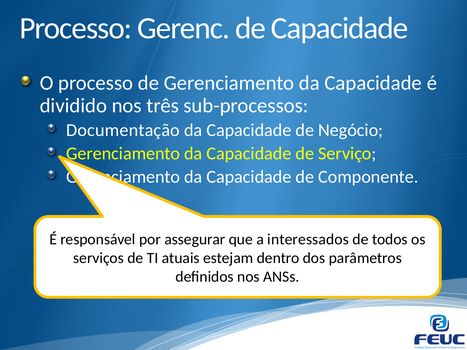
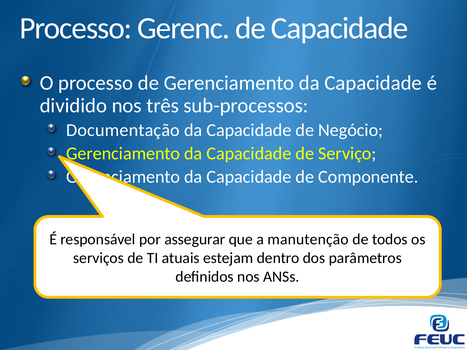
interessados: interessados -> manutenção
